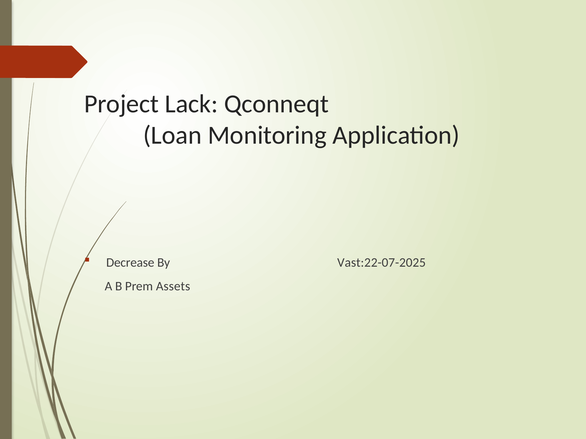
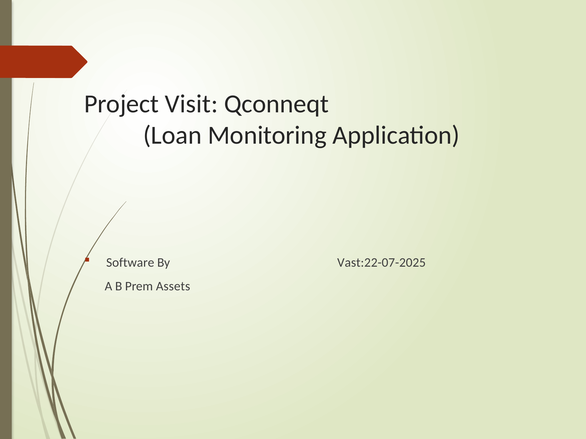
Lack: Lack -> Visit
Decrease: Decrease -> Software
